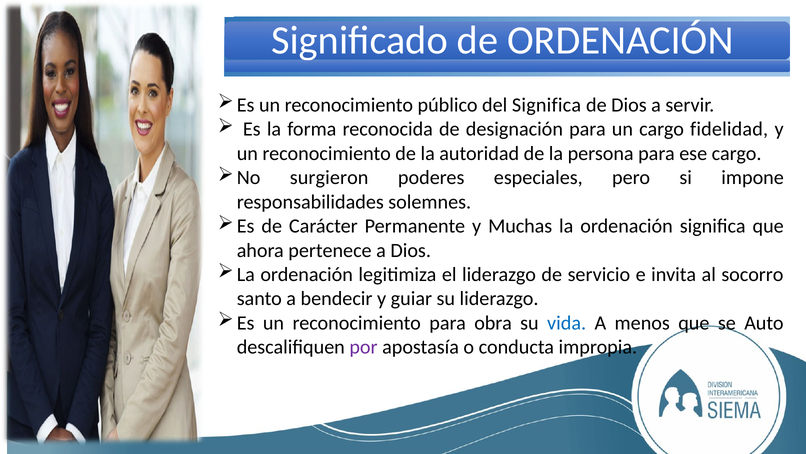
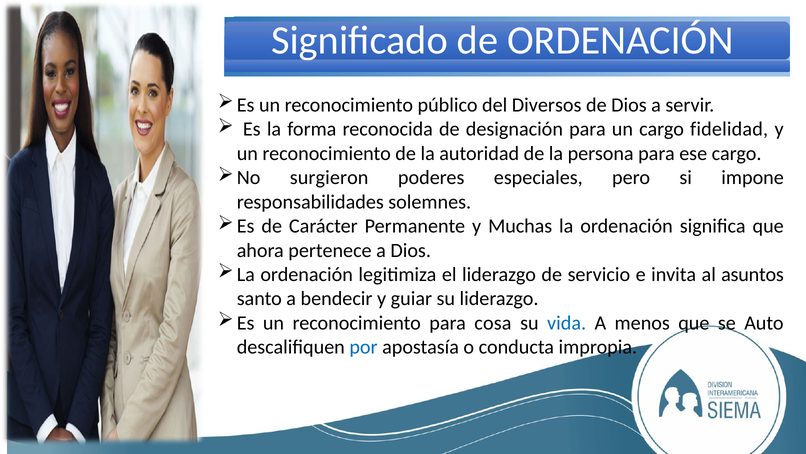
del Significa: Significa -> Diversos
socorro: socorro -> asuntos
obra: obra -> cosa
por colour: purple -> blue
